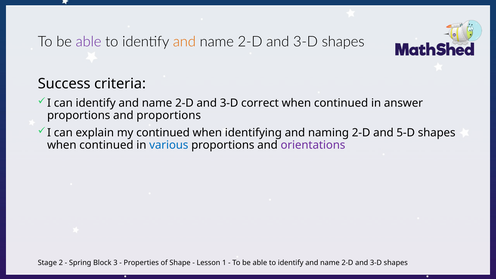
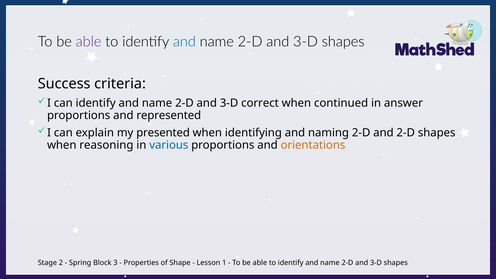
and at (184, 42) colour: orange -> blue
and proportions: proportions -> represented
my continued: continued -> presented
and 5-D: 5-D -> 2-D
continued at (106, 145): continued -> reasoning
orientations colour: purple -> orange
